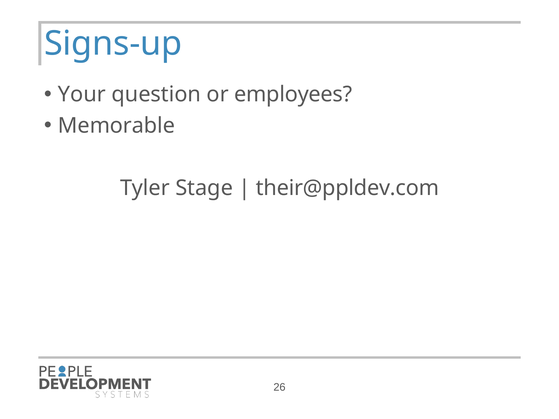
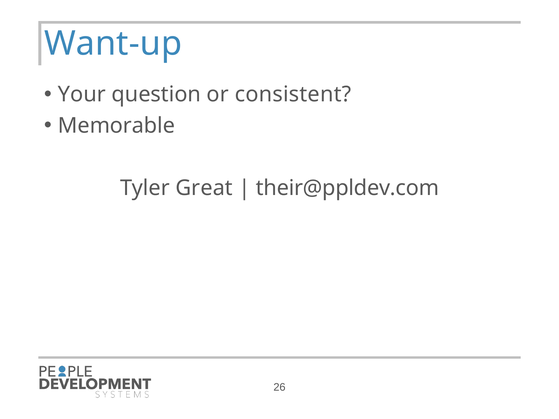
Signs-up: Signs-up -> Want-up
employees: employees -> consistent
Stage: Stage -> Great
